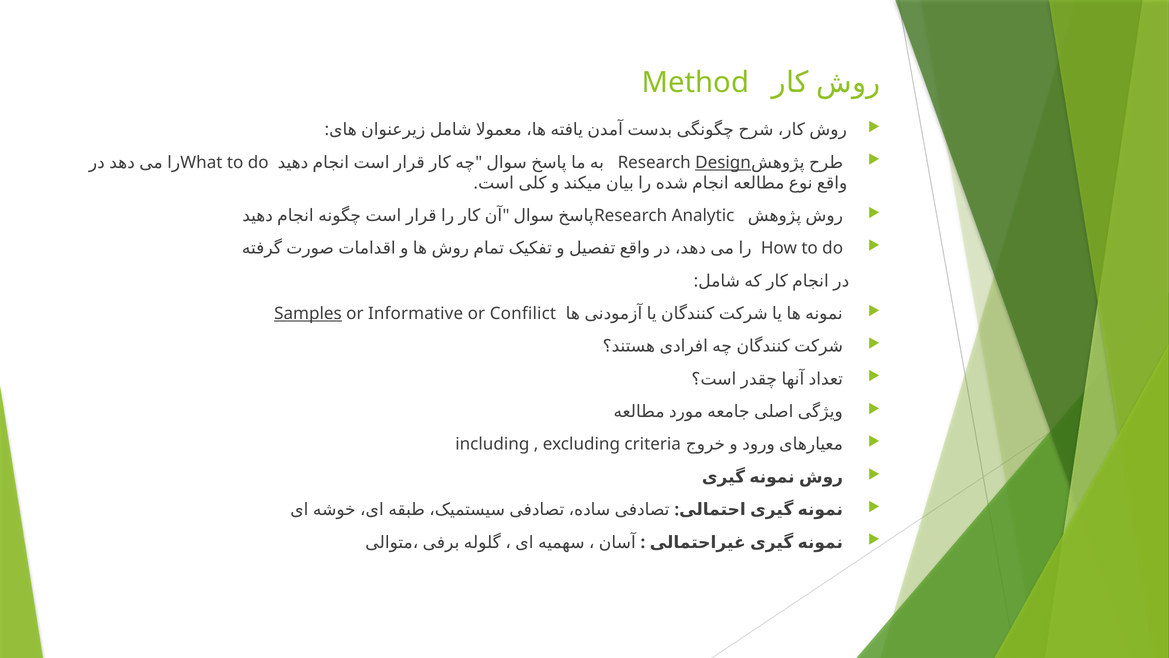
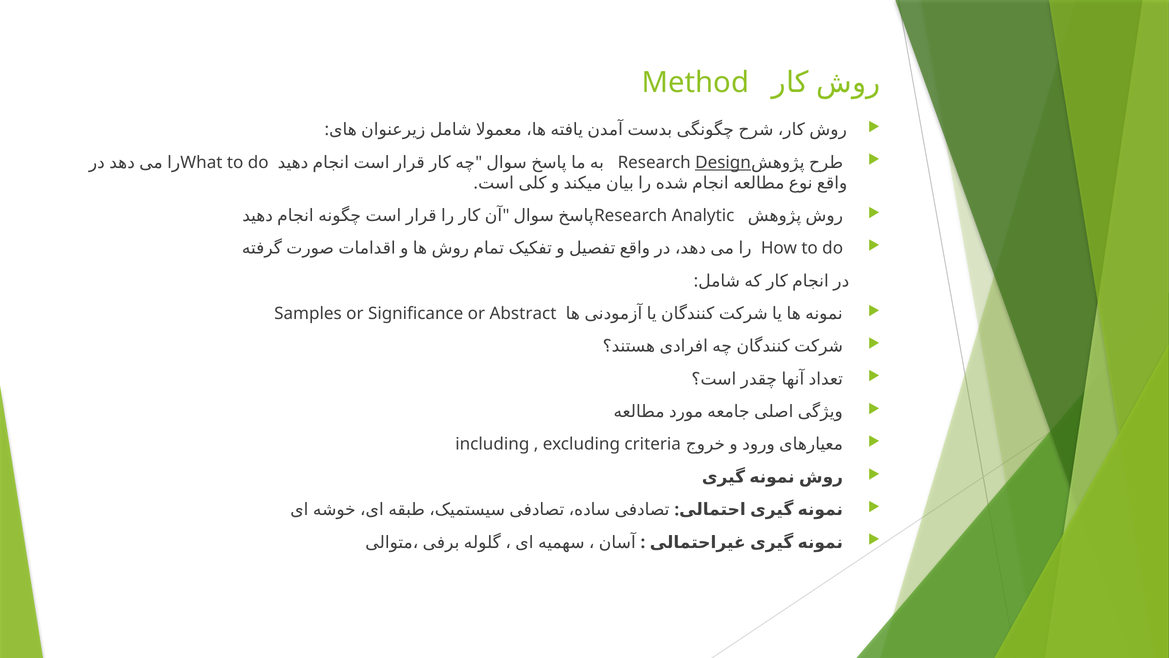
Samples underline: present -> none
Informative: Informative -> Significance
Confilict: Confilict -> Abstract
